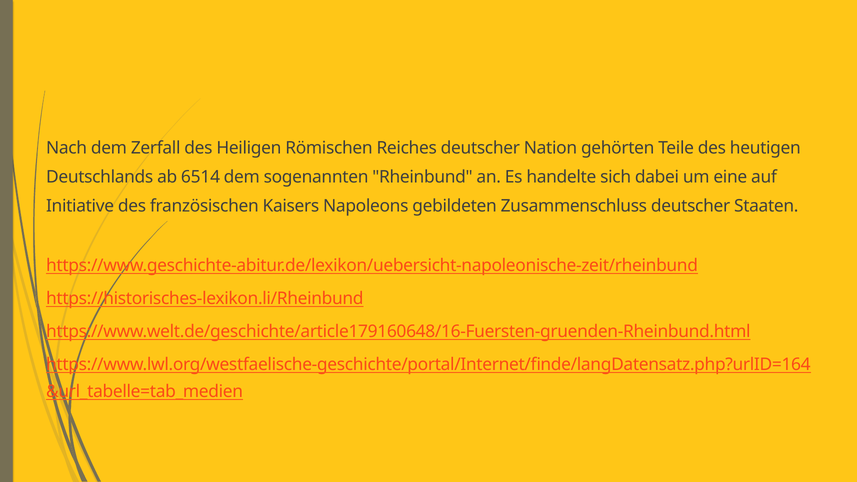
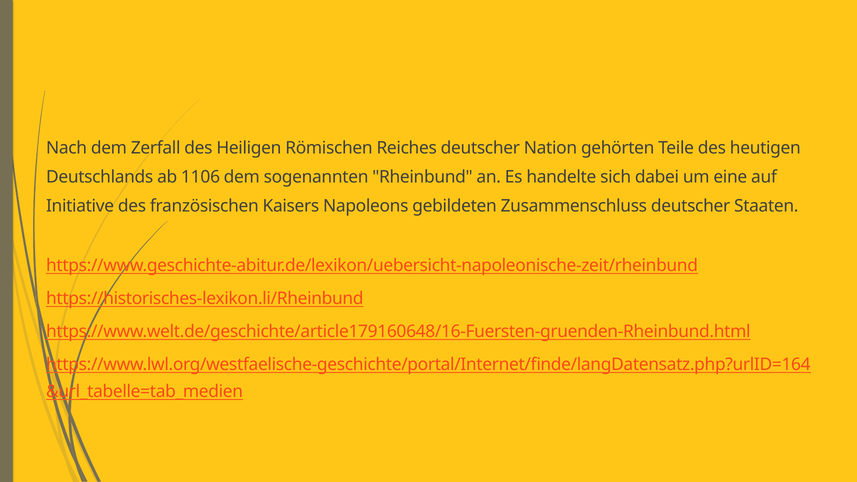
6514: 6514 -> 1106
